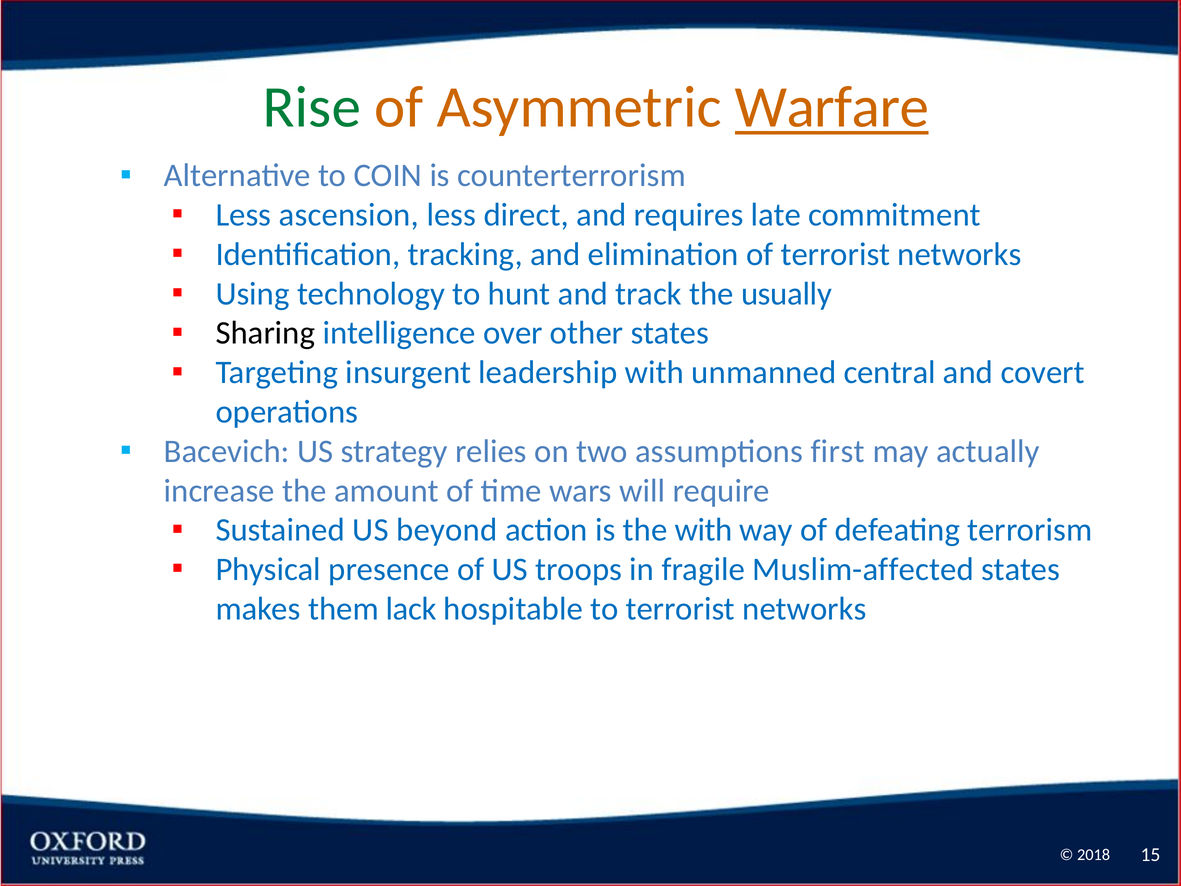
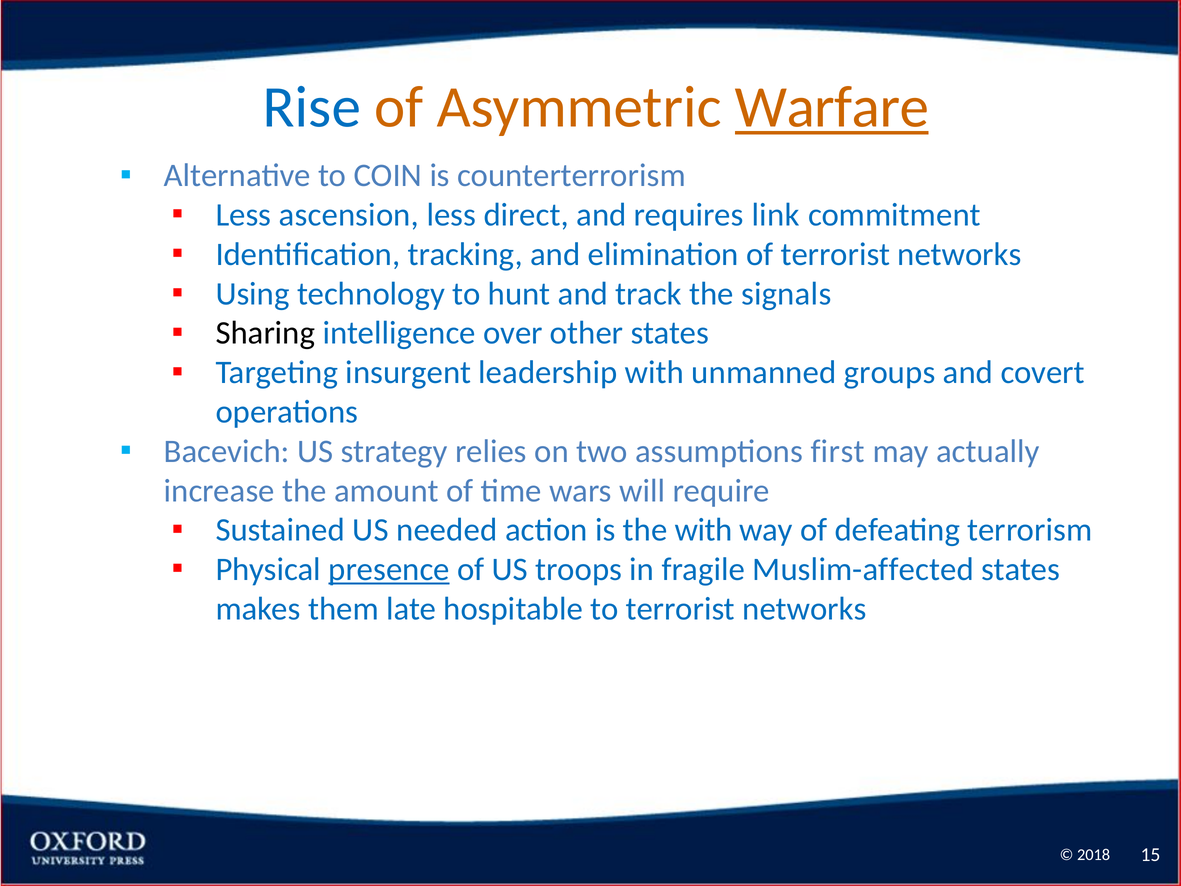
Rise colour: green -> blue
late: late -> link
usually: usually -> signals
central: central -> groups
beyond: beyond -> needed
presence underline: none -> present
lack: lack -> late
